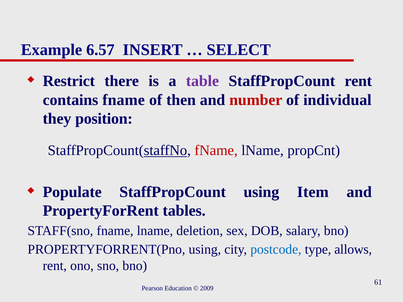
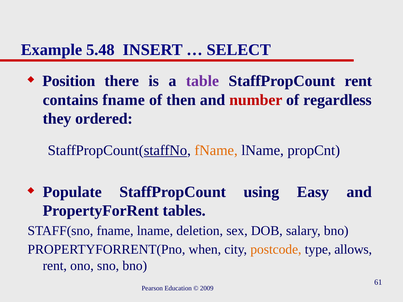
6.57: 6.57 -> 5.48
Restrict: Restrict -> Position
individual: individual -> regardless
position: position -> ordered
fName at (216, 150) colour: red -> orange
Item: Item -> Easy
PROPERTYFORRENT(Pno using: using -> when
postcode colour: blue -> orange
